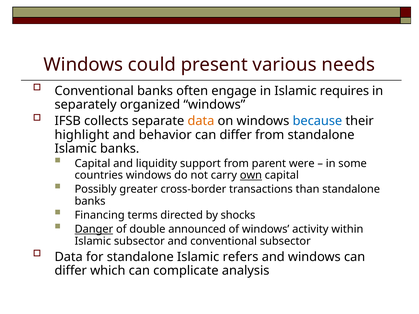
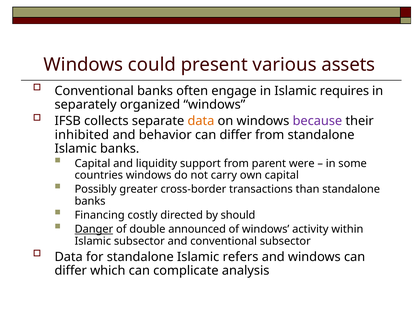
needs: needs -> assets
because colour: blue -> purple
highlight: highlight -> inhibited
own underline: present -> none
terms: terms -> costly
shocks: shocks -> should
